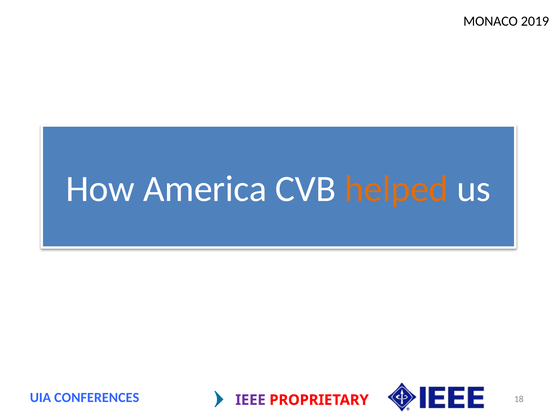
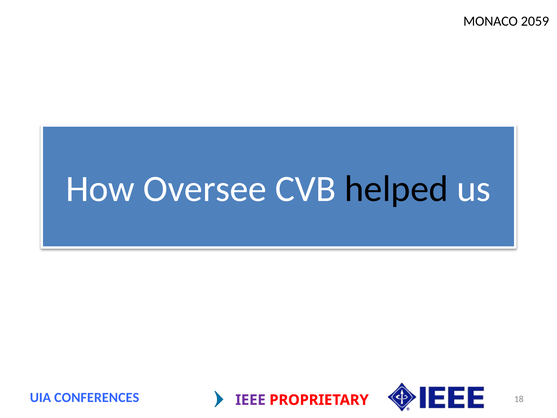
2019: 2019 -> 2059
America: America -> Oversee
helped colour: orange -> black
